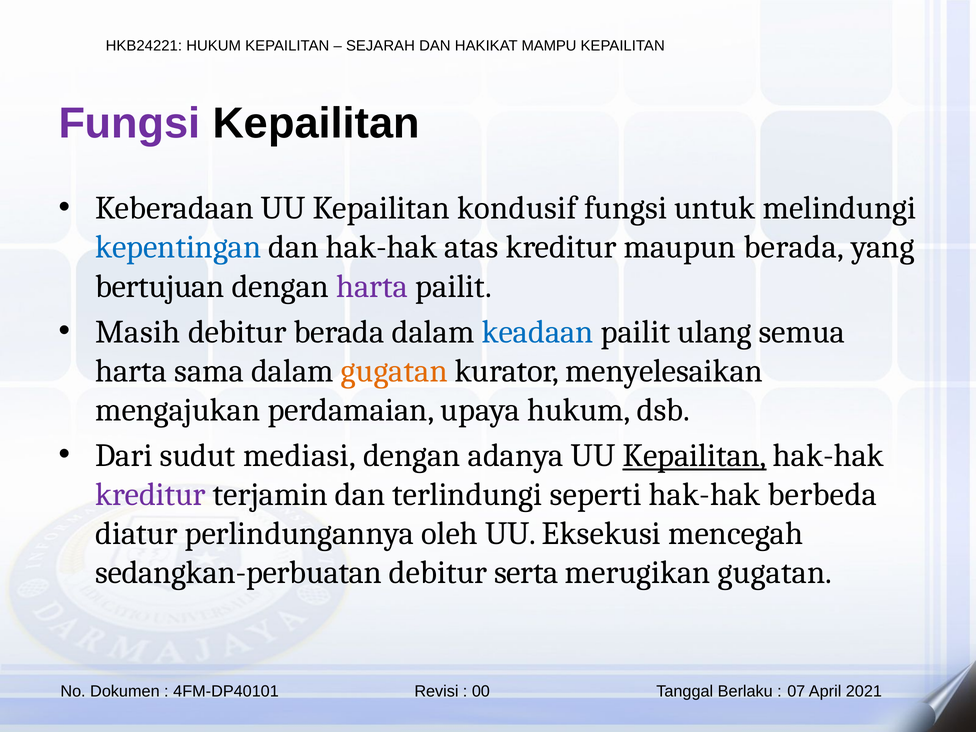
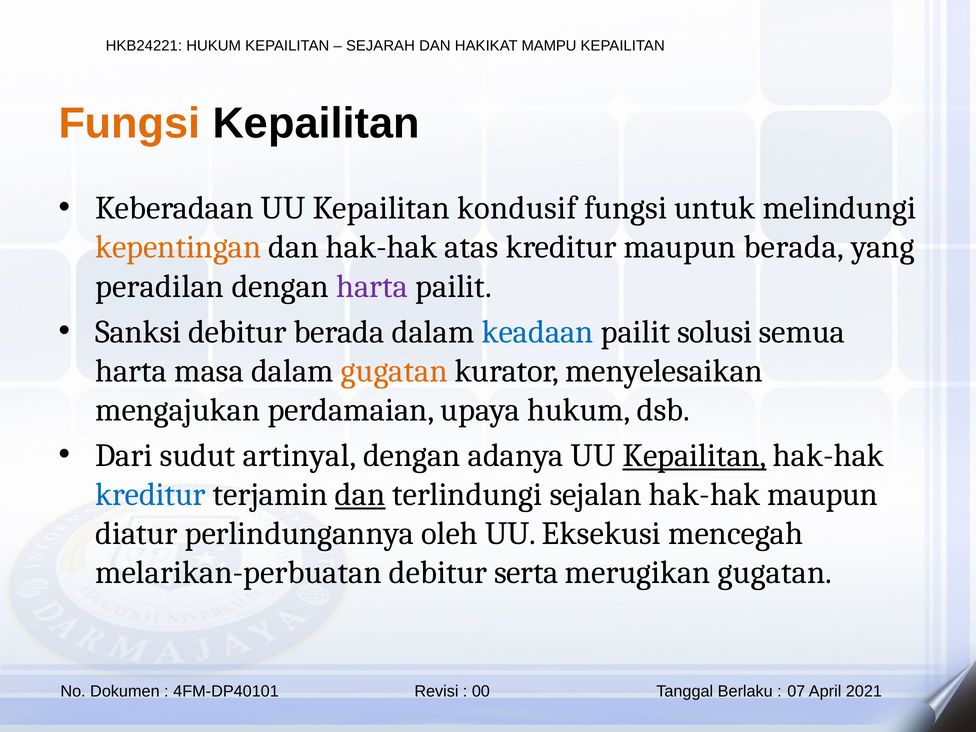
Fungsi at (129, 124) colour: purple -> orange
kepentingan colour: blue -> orange
bertujuan: bertujuan -> peradilan
Masih: Masih -> Sanksi
ulang: ulang -> solusi
sama: sama -> masa
mediasi: mediasi -> artinyal
kreditur at (151, 494) colour: purple -> blue
dan at (360, 494) underline: none -> present
seperti: seperti -> sejalan
hak-hak berbeda: berbeda -> maupun
sedangkan-perbuatan: sedangkan-perbuatan -> melarikan-perbuatan
